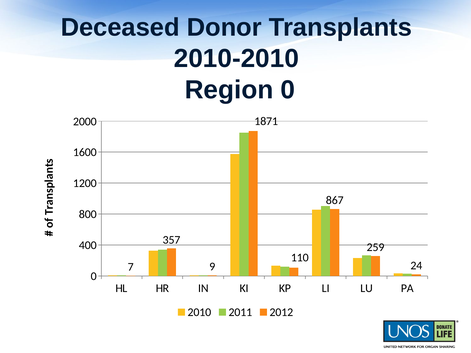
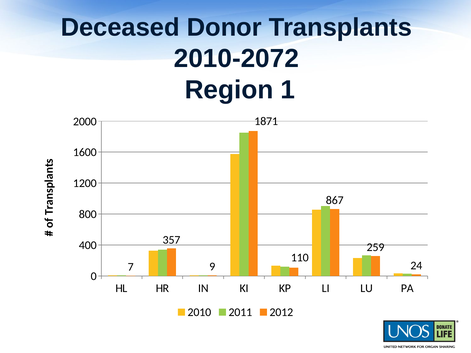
2010-2010: 2010-2010 -> 2010-2072
Region 0: 0 -> 1
